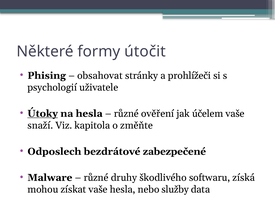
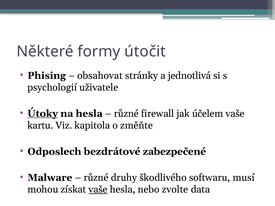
prohlížeči: prohlížeči -> jednotlivá
ověření: ověření -> firewall
snaží: snaží -> kartu
získá: získá -> musí
vaše at (98, 190) underline: none -> present
služby: služby -> zvolte
